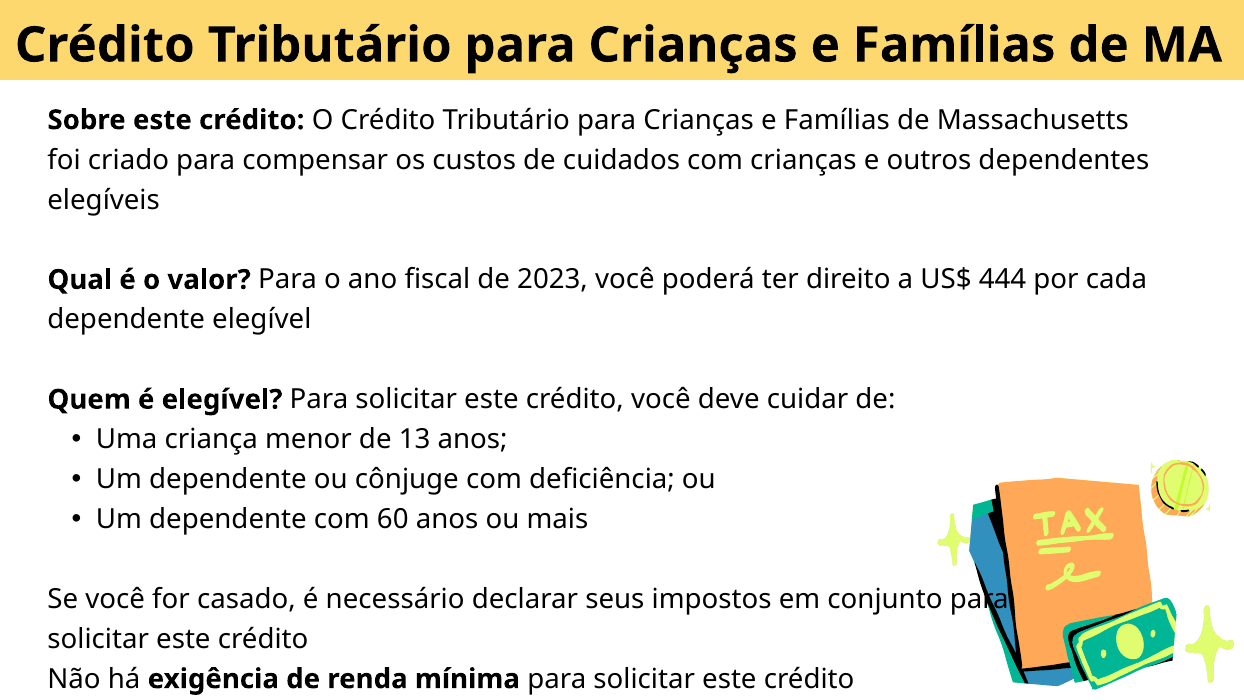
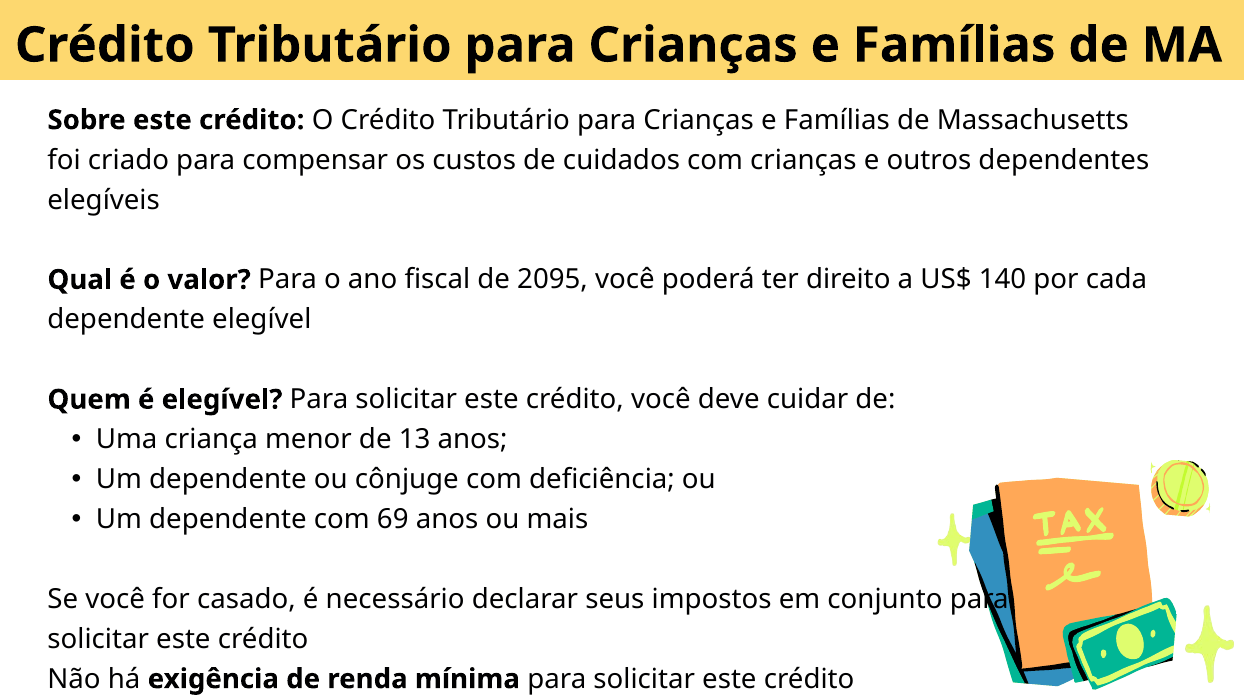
2023: 2023 -> 2095
444: 444 -> 140
60: 60 -> 69
